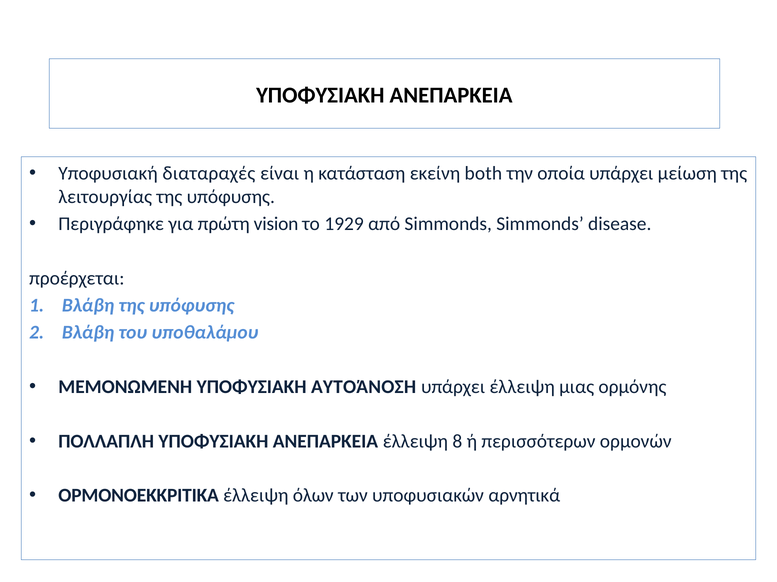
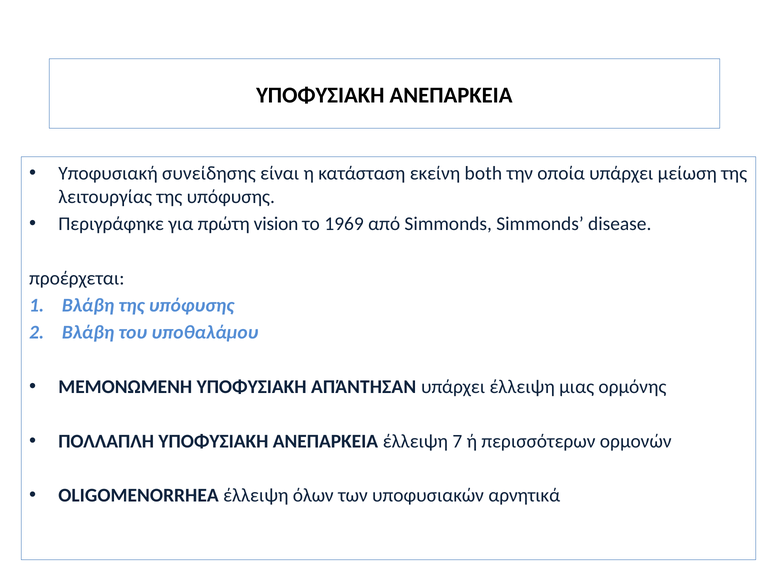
διαταραχές: διαταραχές -> συνείδησης
1929: 1929 -> 1969
ΑΥΤΟΆΝΟΣΗ: ΑΥΤΟΆΝΟΣΗ -> ΑΠΆΝΤΗΣΑΝ
8: 8 -> 7
ΟΡΜΟΝΟΕΚΚΡΙΤΙΚΑ: ΟΡΜΟΝΟΕΚΚΡΙΤΙΚΑ -> OLIGOMENORRHEA
